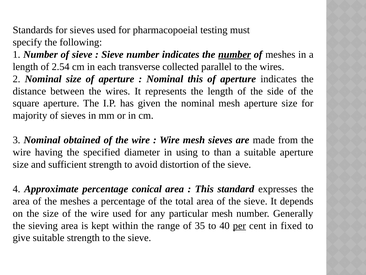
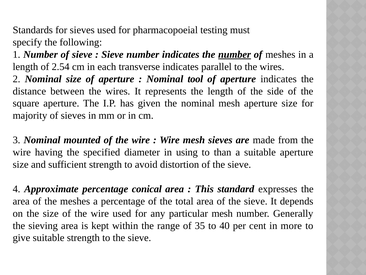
transverse collected: collected -> indicates
Nominal this: this -> tool
obtained: obtained -> mounted
per underline: present -> none
fixed: fixed -> more
